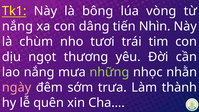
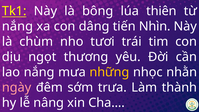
vòng: vòng -> thiên
những colour: light green -> yellow
quên: quên -> nâng
